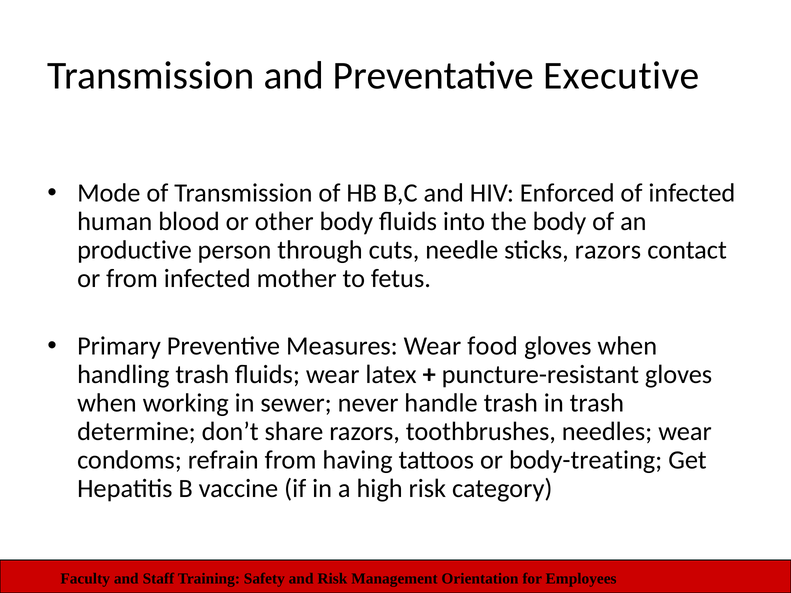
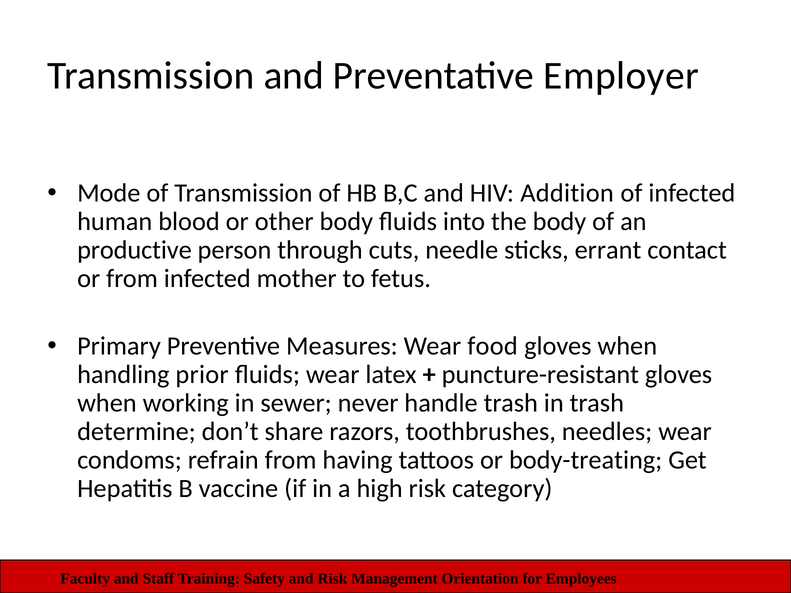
Executive: Executive -> Employer
Enforced: Enforced -> Addition
sticks razors: razors -> errant
handling trash: trash -> prior
